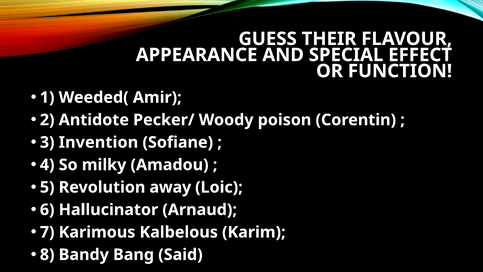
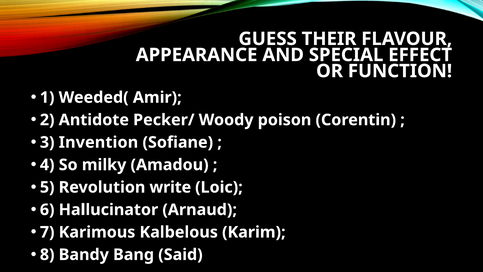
away: away -> write
